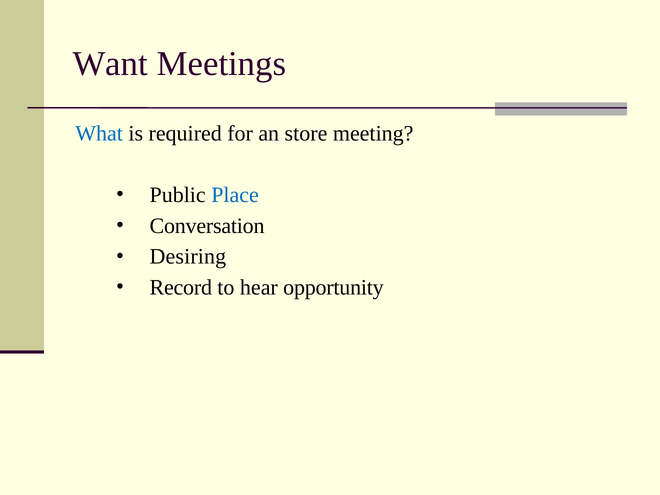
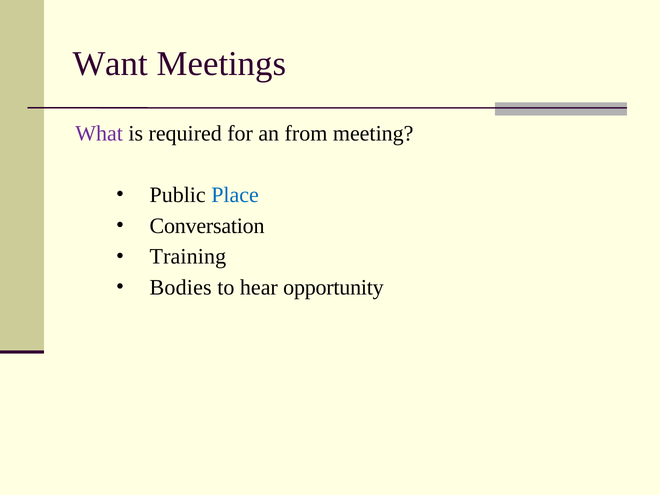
What colour: blue -> purple
store: store -> from
Desiring: Desiring -> Training
Record: Record -> Bodies
